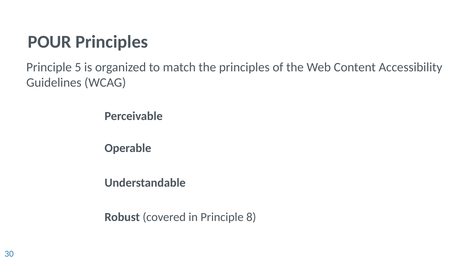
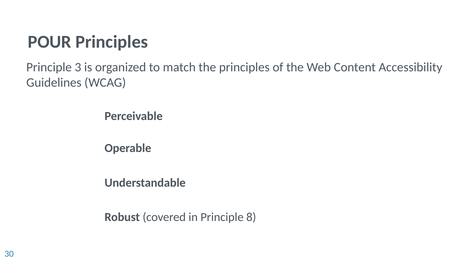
5: 5 -> 3
